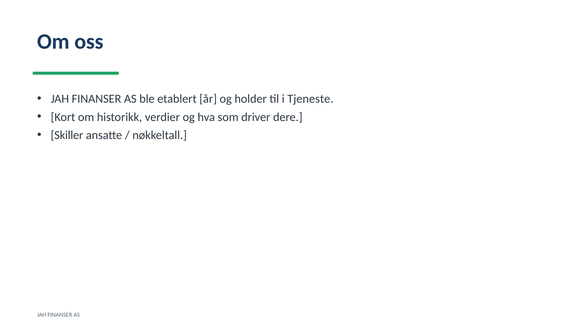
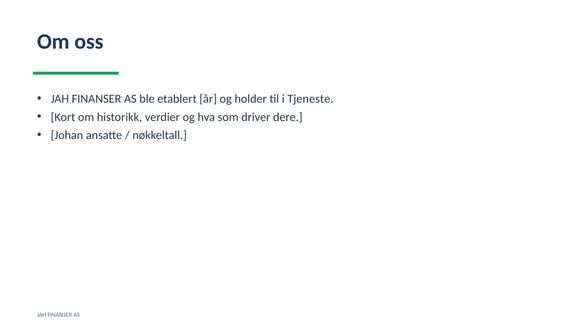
Skiller: Skiller -> Johan
